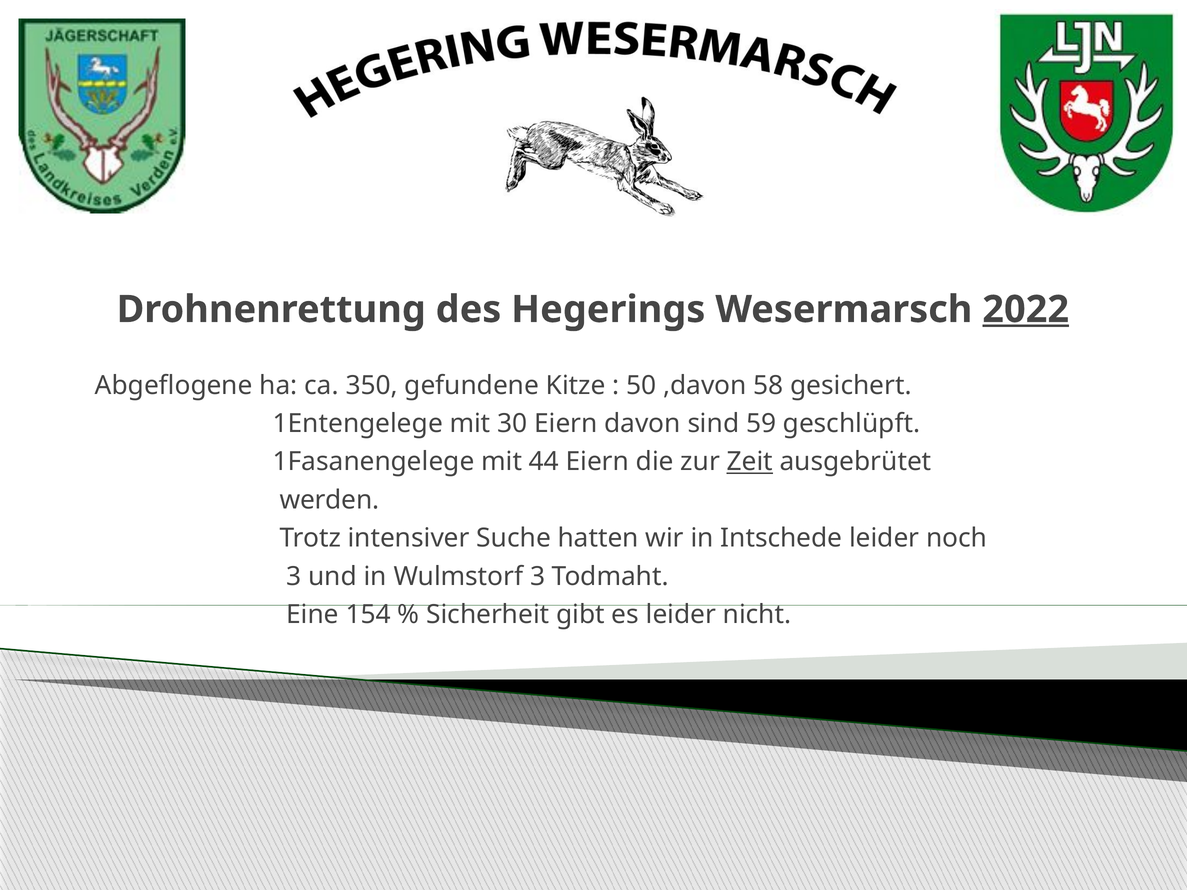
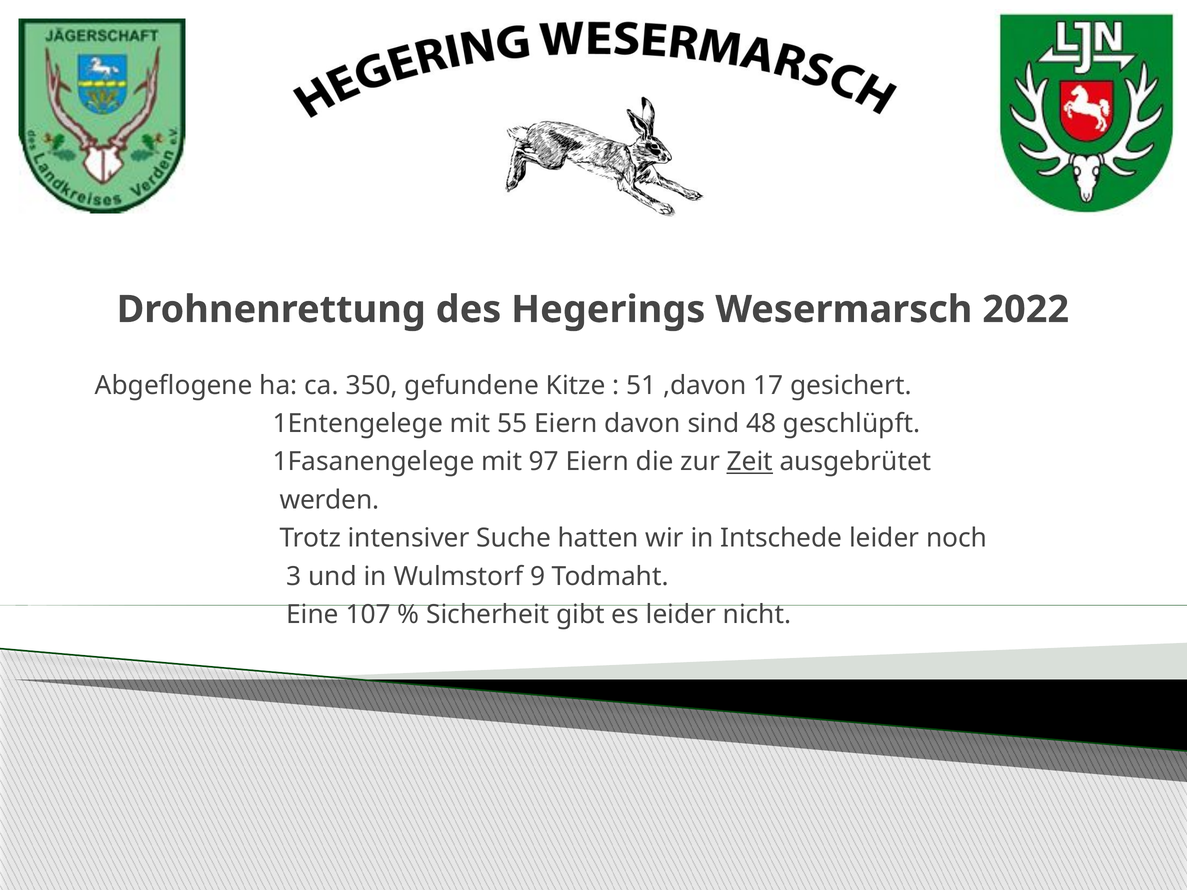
2022 underline: present -> none
50: 50 -> 51
58: 58 -> 17
30: 30 -> 55
59: 59 -> 48
44: 44 -> 97
Wulmstorf 3: 3 -> 9
154: 154 -> 107
